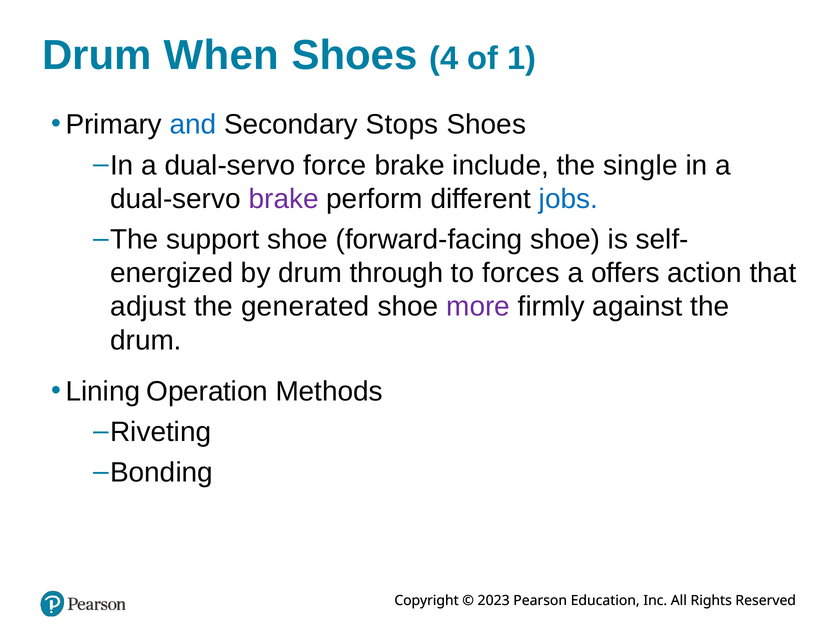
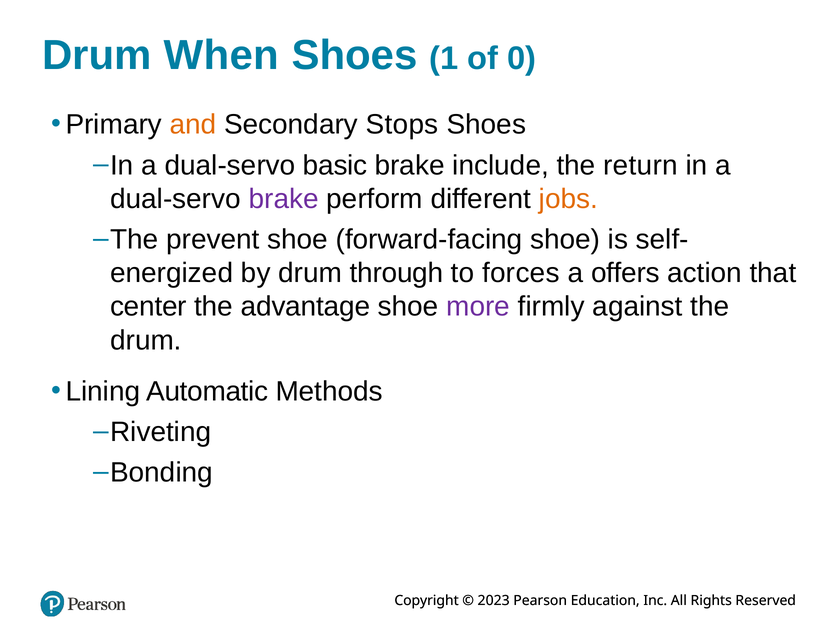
4: 4 -> 1
1: 1 -> 0
and colour: blue -> orange
force: force -> basic
single: single -> return
jobs colour: blue -> orange
support: support -> prevent
adjust: adjust -> center
generated: generated -> advantage
Operation: Operation -> Automatic
